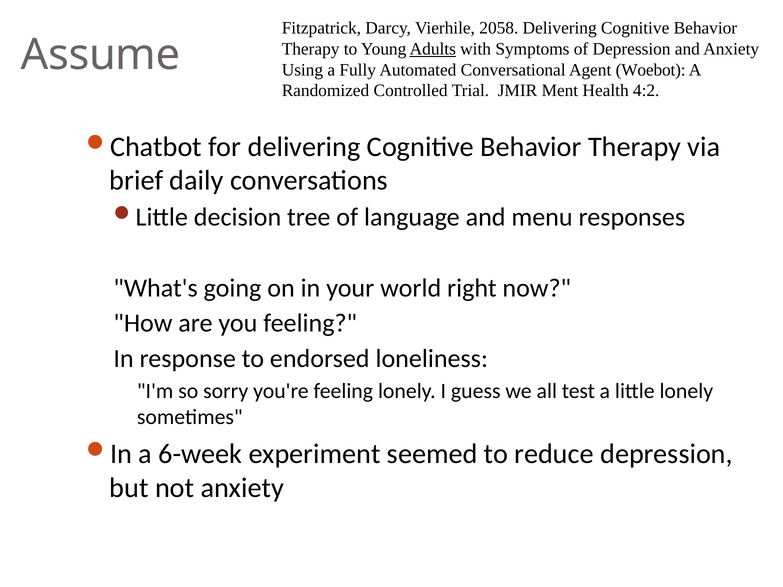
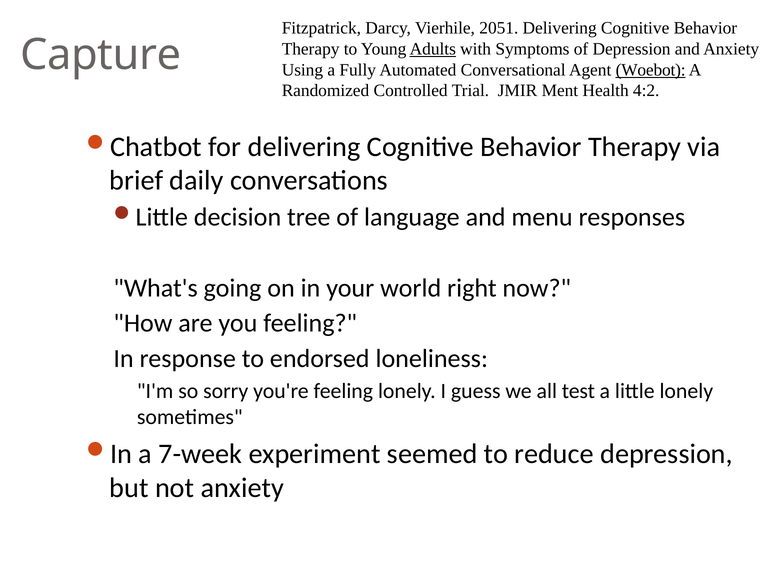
2058: 2058 -> 2051
Assume: Assume -> Capture
Woebot underline: none -> present
6-week: 6-week -> 7-week
